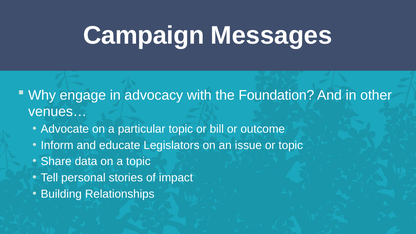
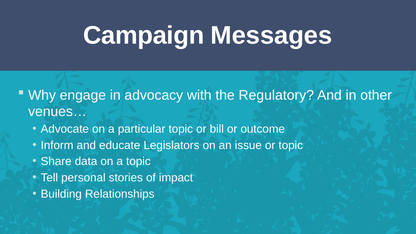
Foundation: Foundation -> Regulatory
